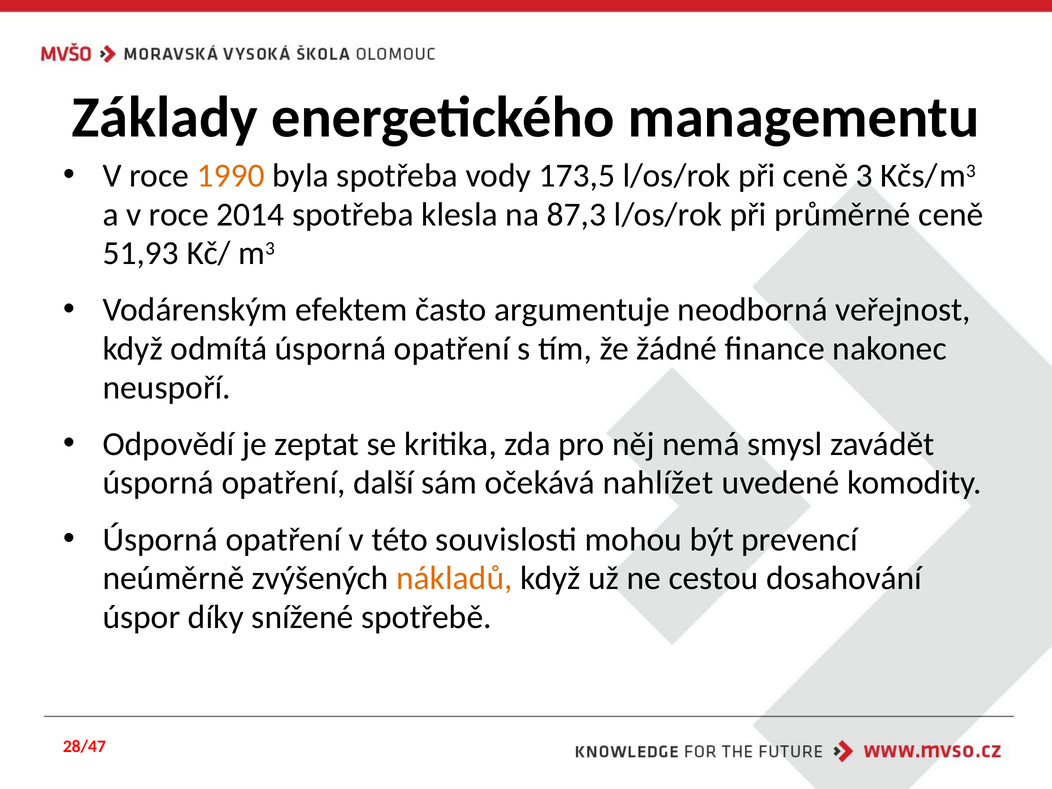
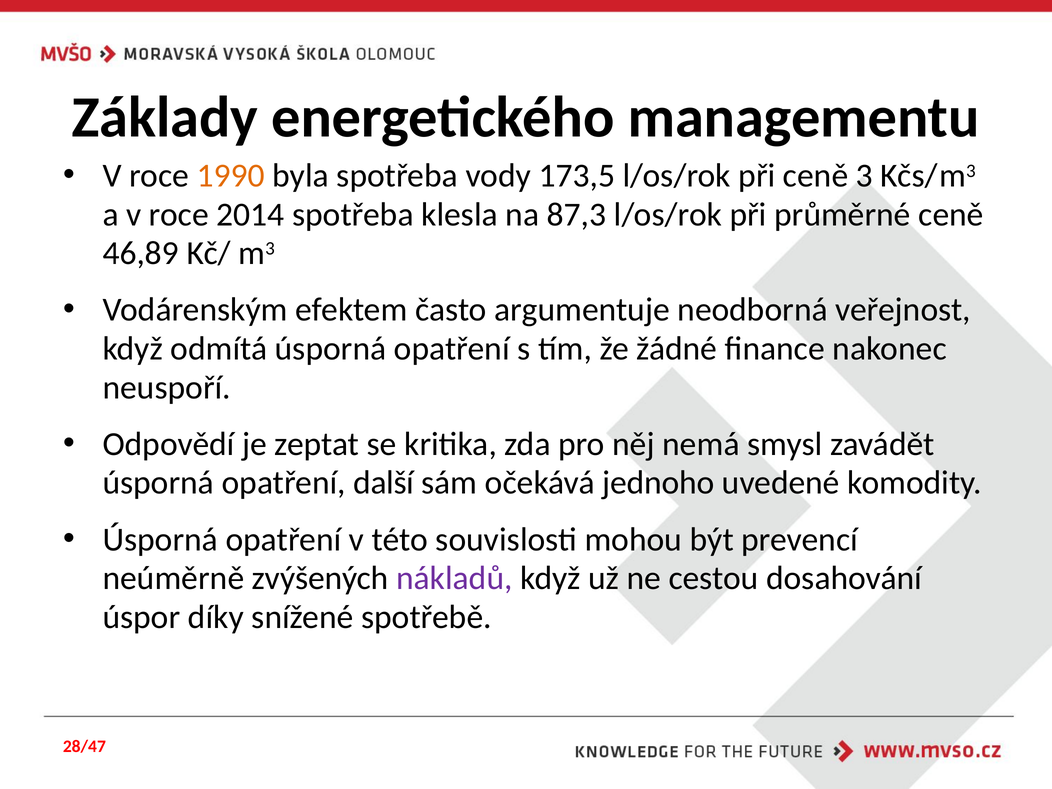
51,93: 51,93 -> 46,89
nahlížet: nahlížet -> jednoho
nákladů colour: orange -> purple
